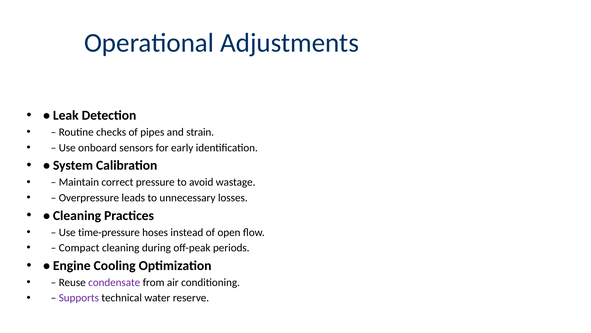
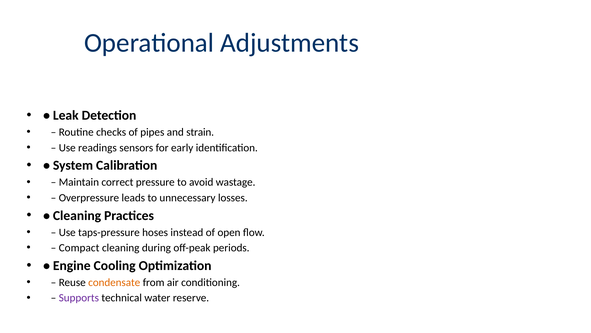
onboard: onboard -> readings
time-pressure: time-pressure -> taps-pressure
condensate colour: purple -> orange
